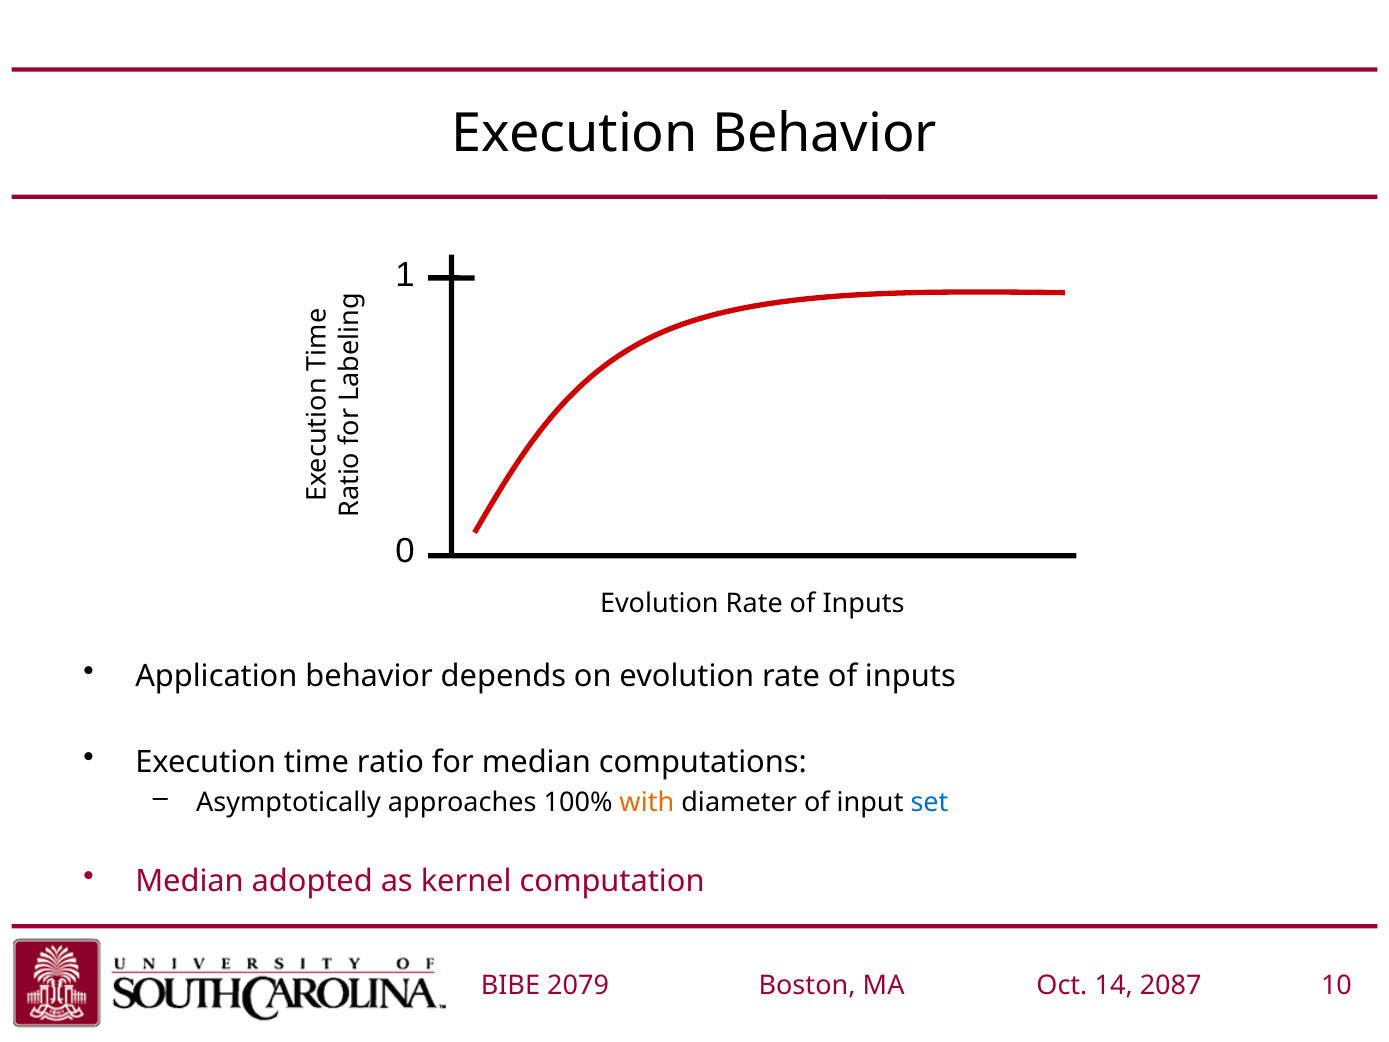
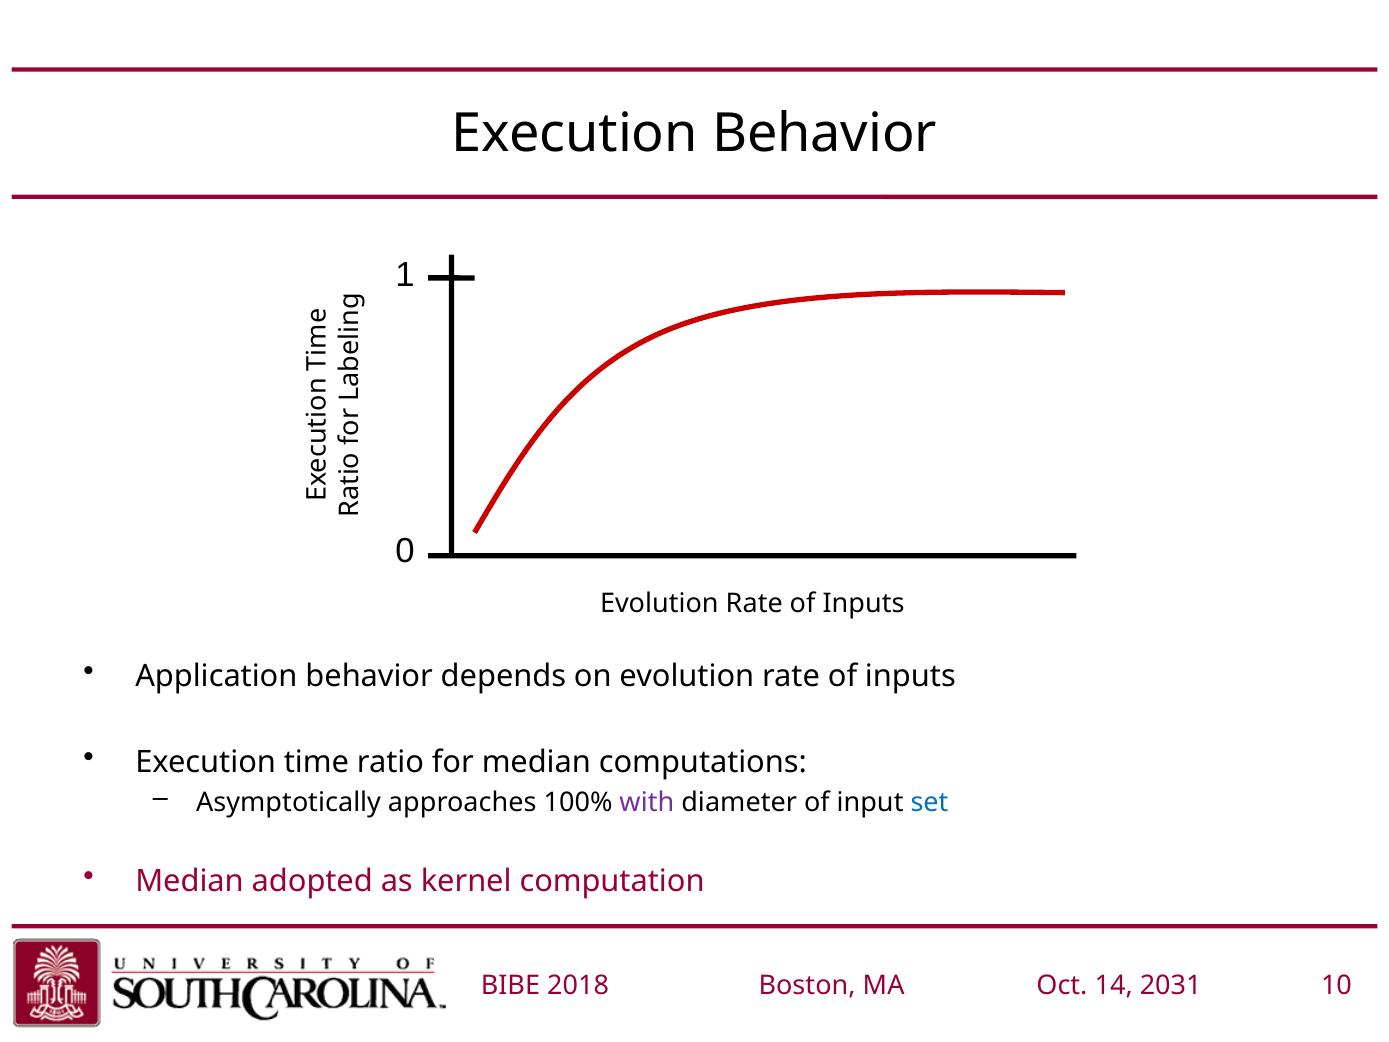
with colour: orange -> purple
2079: 2079 -> 2018
2087: 2087 -> 2031
